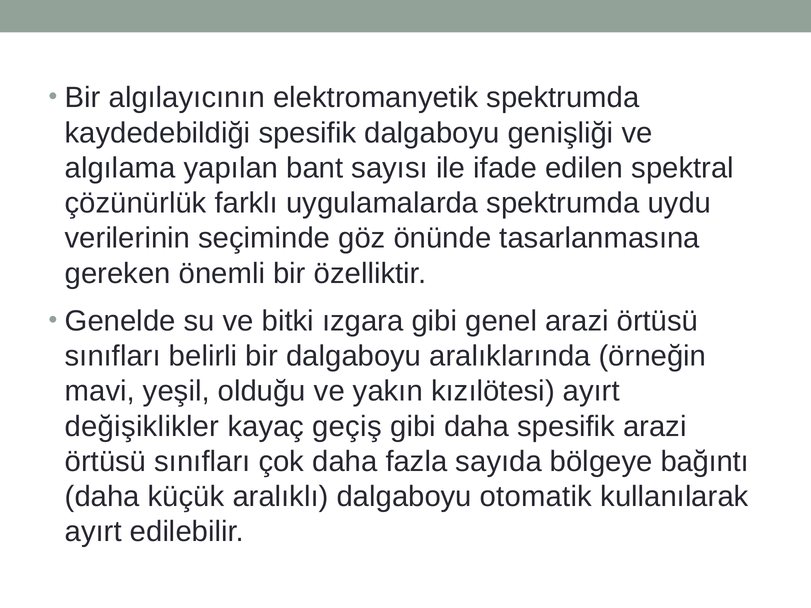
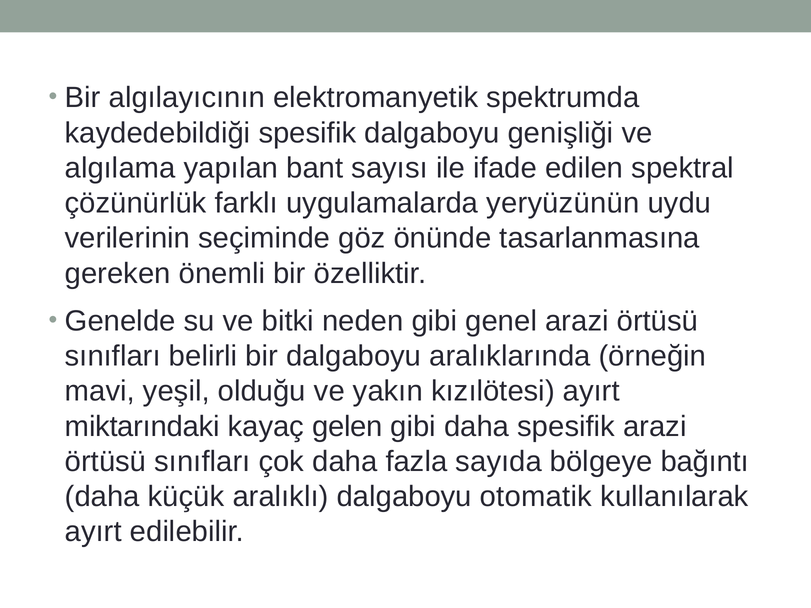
uygulamalarda spektrumda: spektrumda -> yeryüzünün
ızgara: ızgara -> neden
değişiklikler: değişiklikler -> miktarındaki
geçiş: geçiş -> gelen
